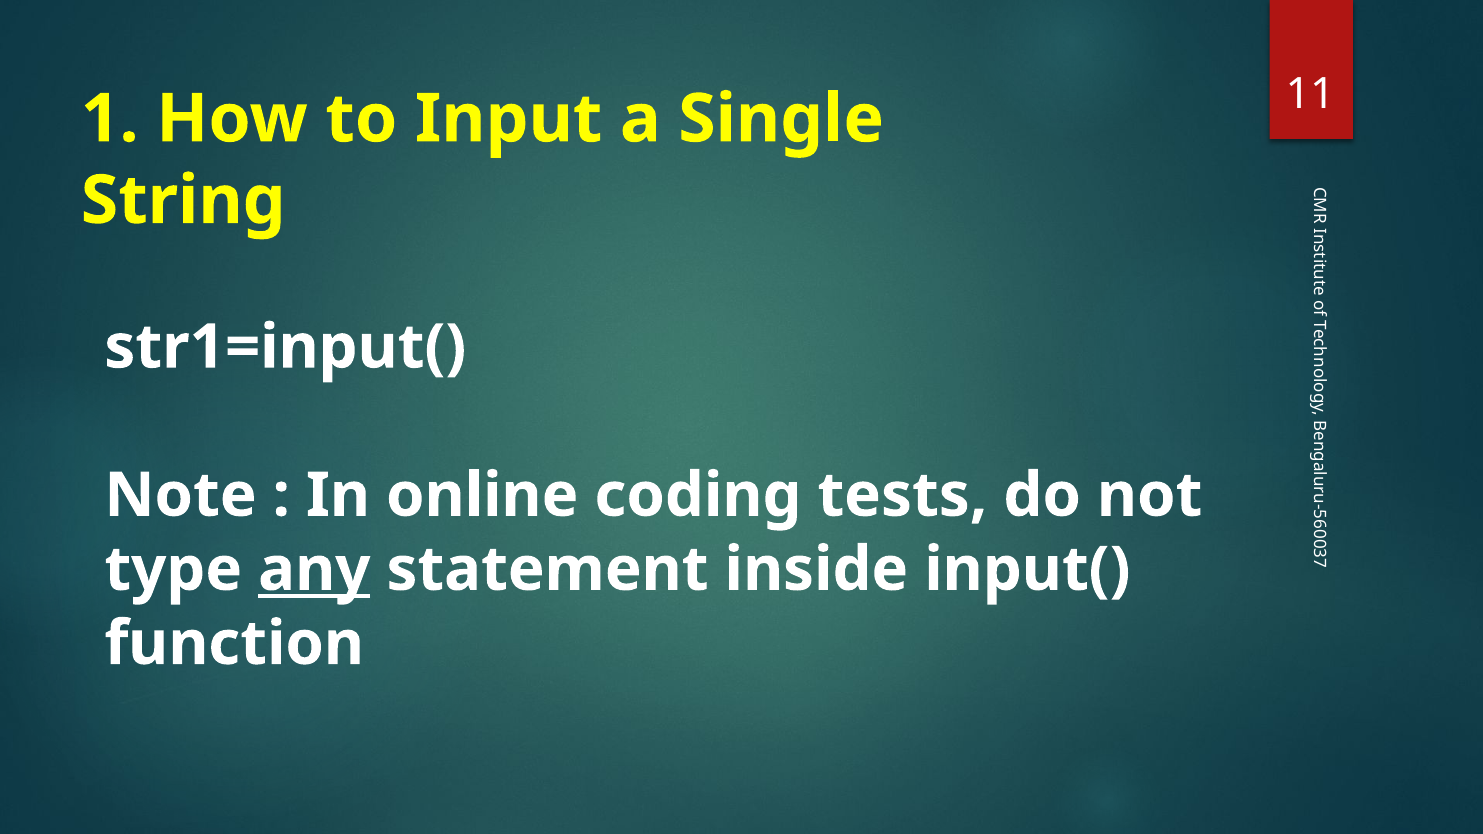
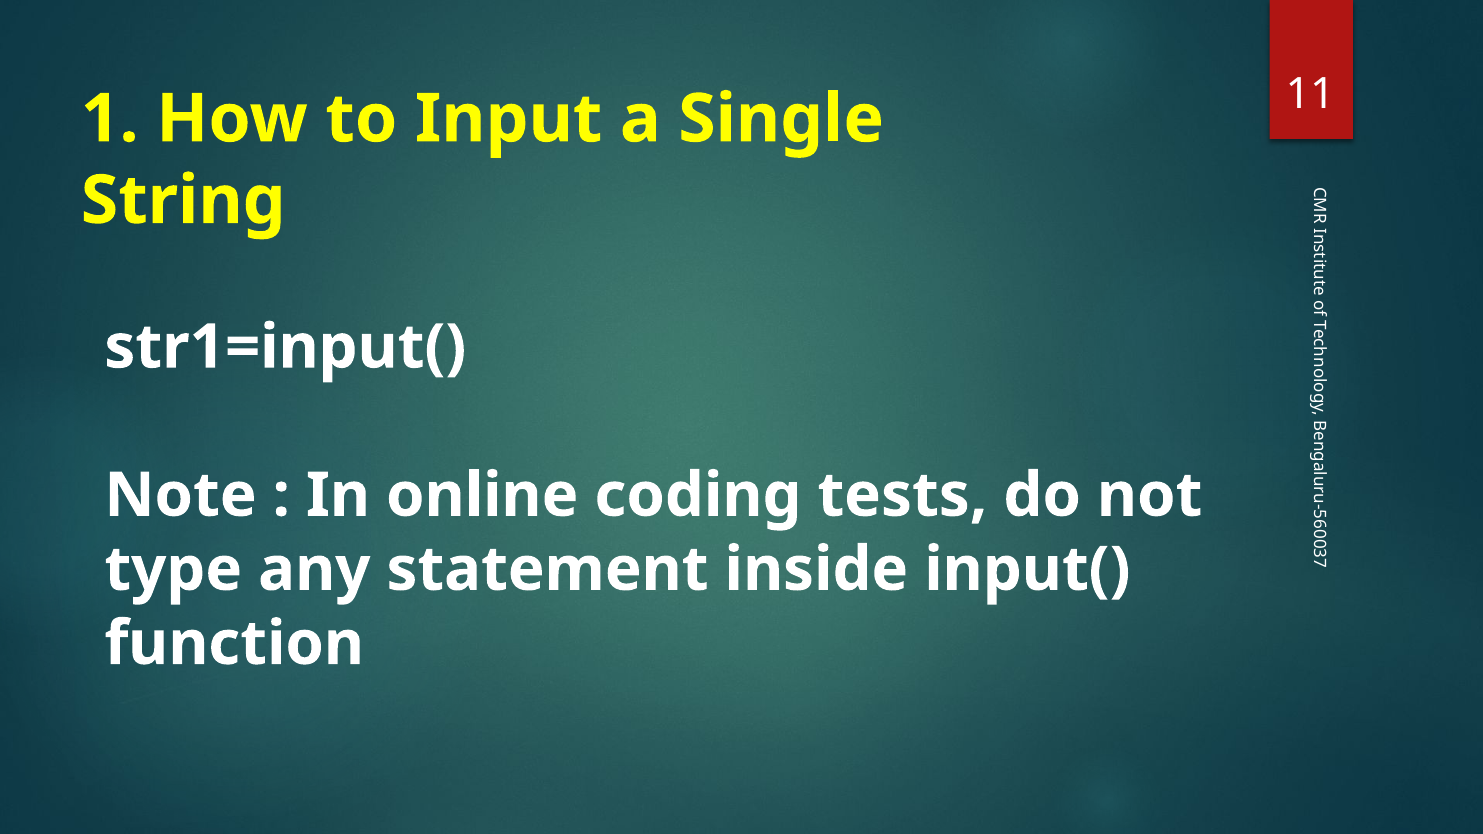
any underline: present -> none
